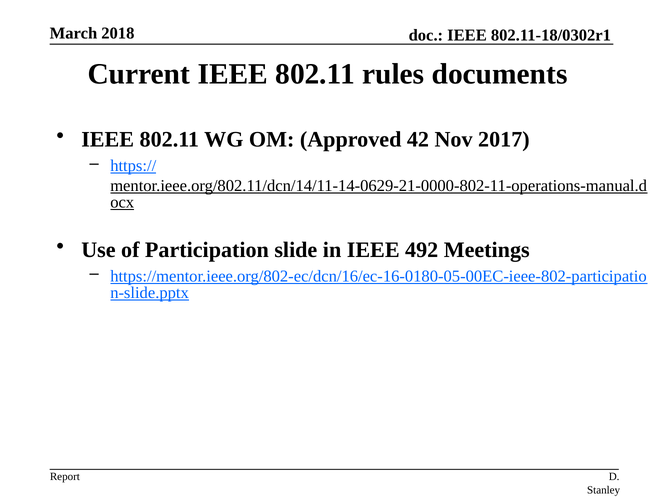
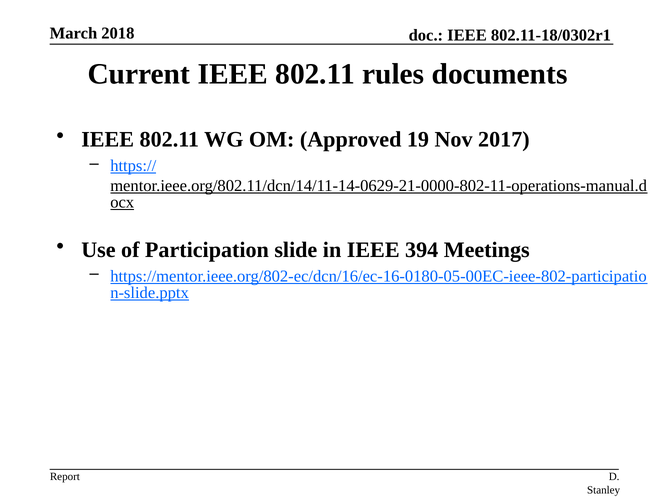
42: 42 -> 19
492: 492 -> 394
